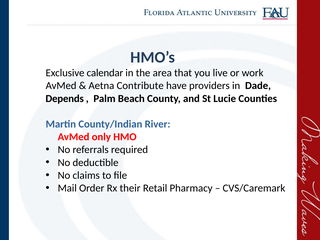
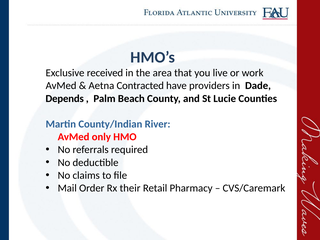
calendar: calendar -> received
Contribute: Contribute -> Contracted
